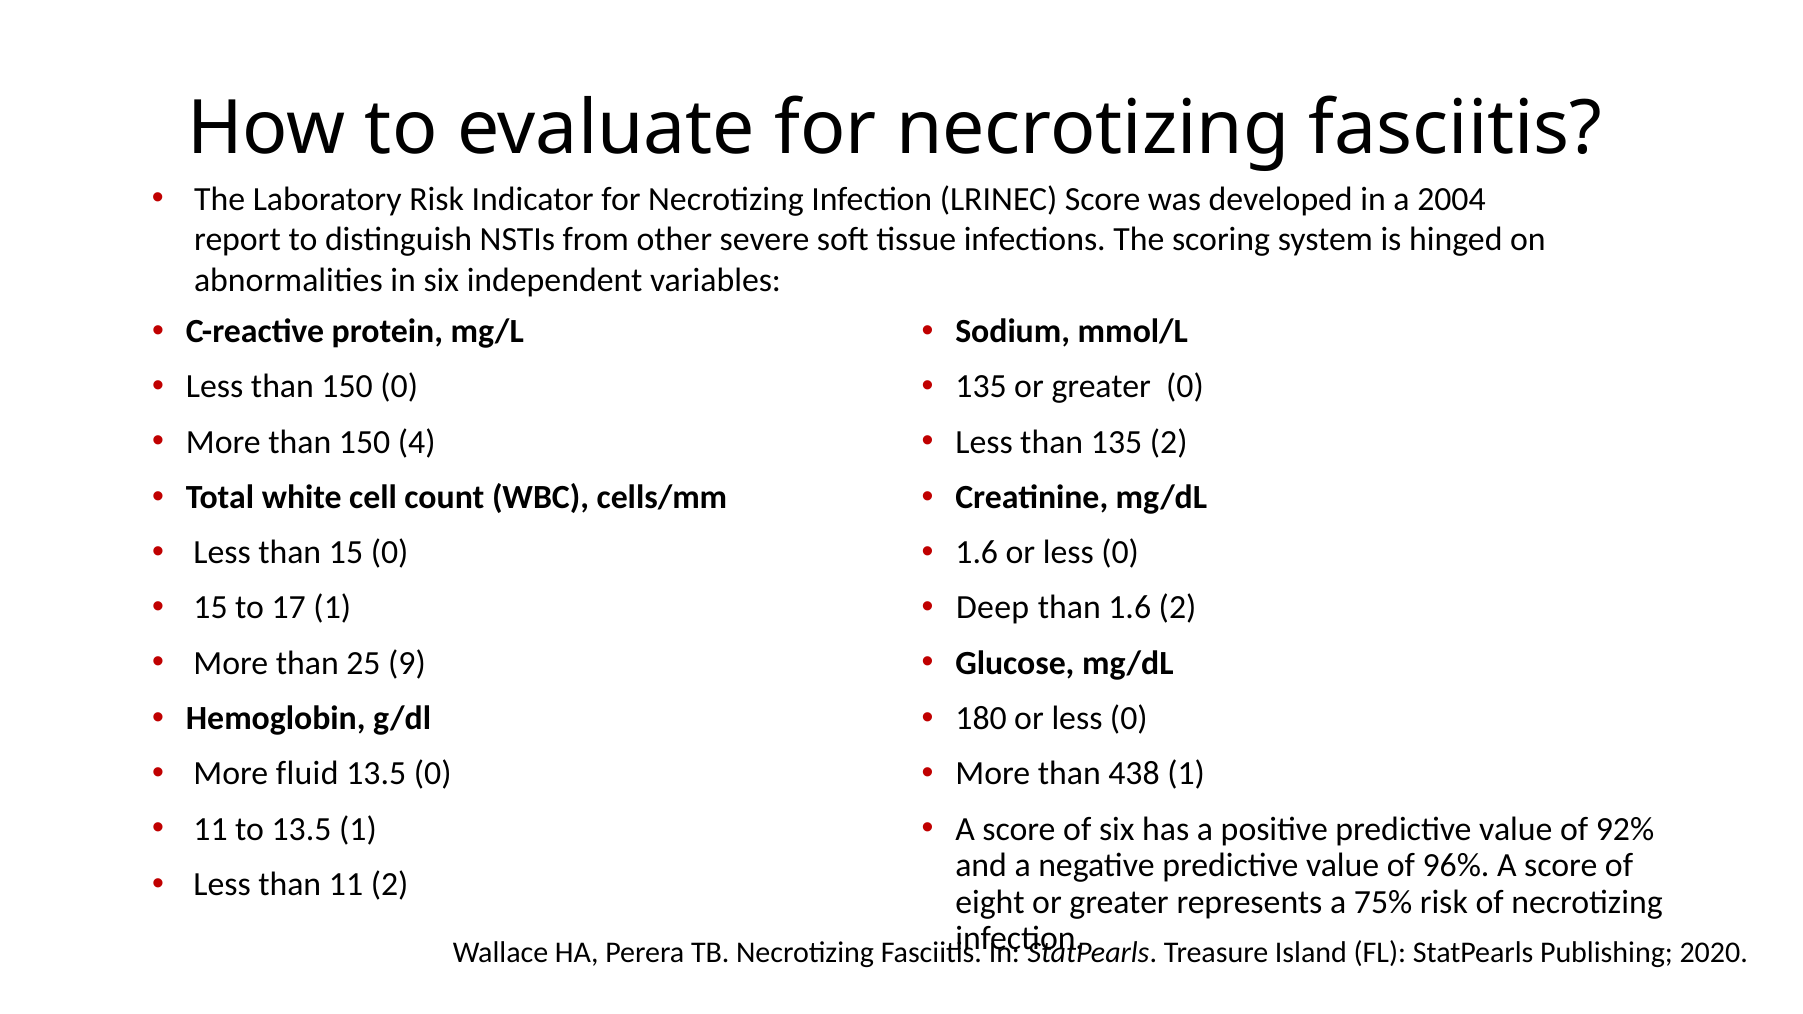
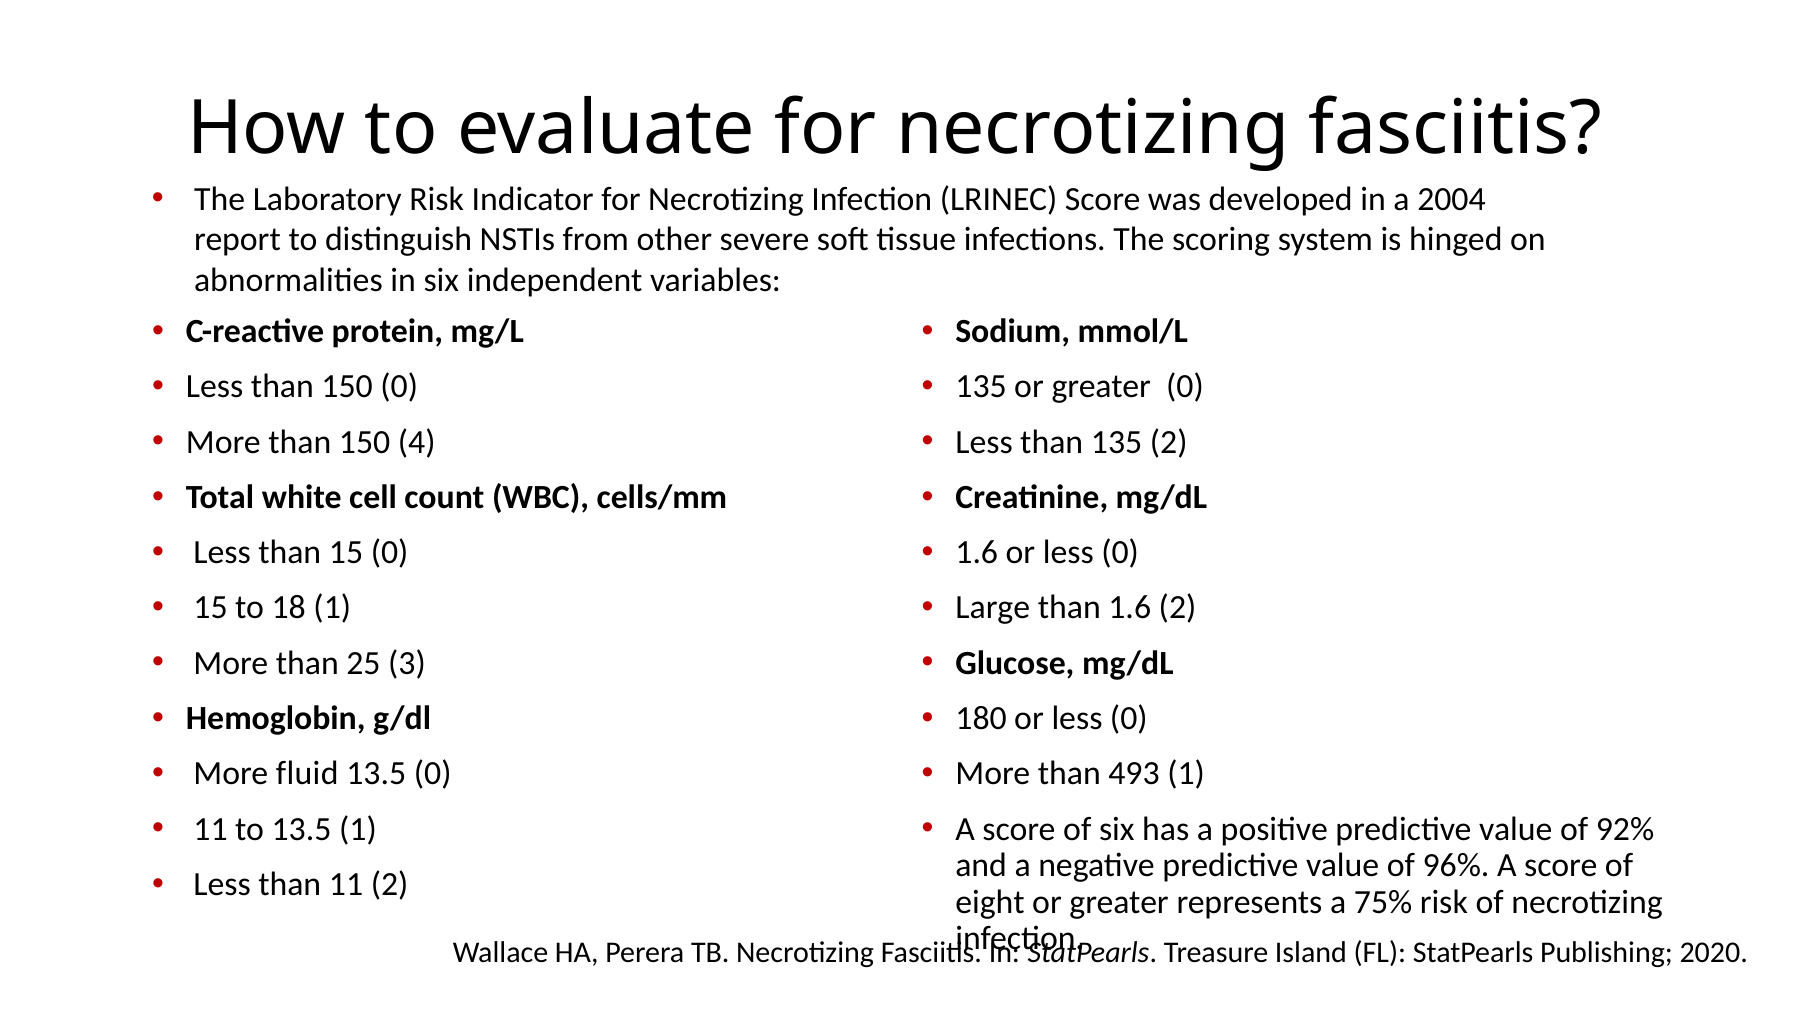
17: 17 -> 18
Deep: Deep -> Large
9: 9 -> 3
438: 438 -> 493
